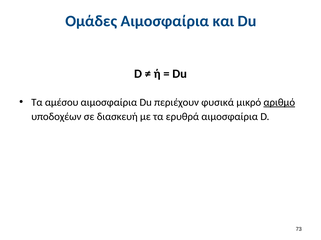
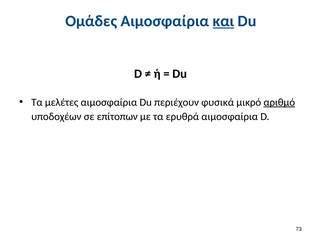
και underline: none -> present
αμέσου: αμέσου -> μελέτες
διασκευή: διασκευή -> επίτοπων
